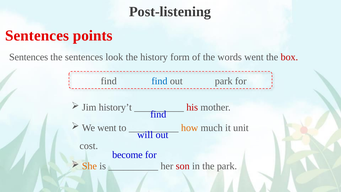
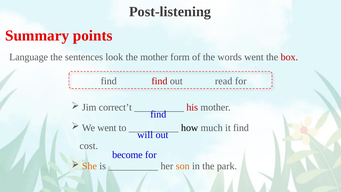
Sentences at (37, 36): Sentences -> Summary
Sentences at (29, 57): Sentences -> Language
the history: history -> mother
find at (159, 81) colour: blue -> red
out park: park -> read
history’t: history’t -> correct’t
how colour: orange -> black
it unit: unit -> find
son colour: red -> orange
